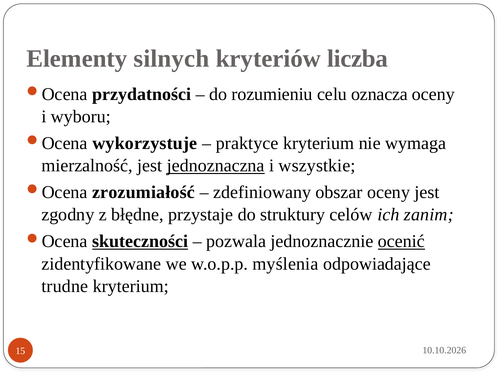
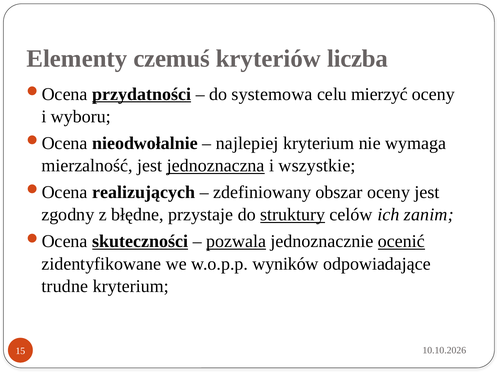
silnych: silnych -> czemuś
przydatności underline: none -> present
rozumieniu: rozumieniu -> systemowa
oznacza: oznacza -> mierzyć
wykorzystuje: wykorzystuje -> nieodwołalnie
praktyce: praktyce -> najlepiej
zrozumiałość: zrozumiałość -> realizujących
struktury underline: none -> present
pozwala underline: none -> present
myślenia: myślenia -> wyników
